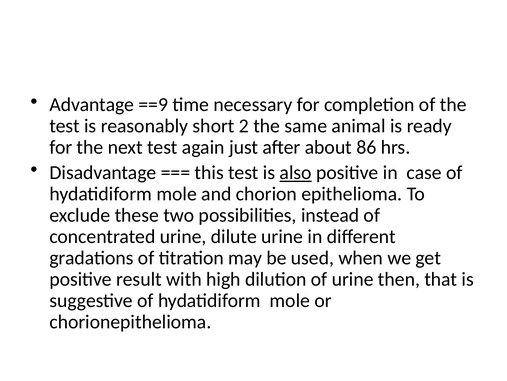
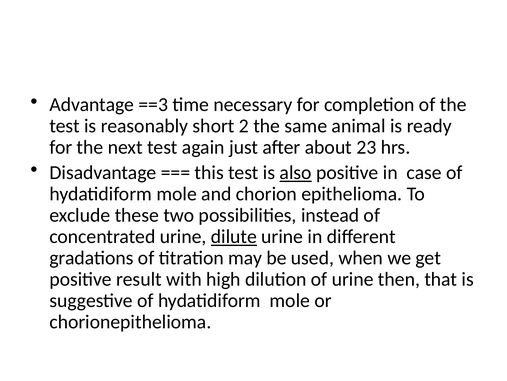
==9: ==9 -> ==3
86: 86 -> 23
dilute underline: none -> present
